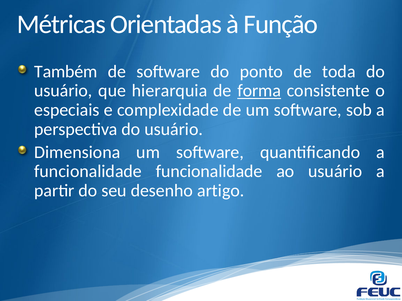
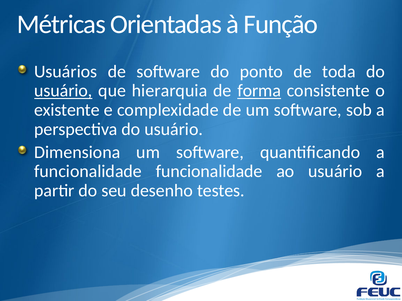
Também: Também -> Usuários
usuário at (63, 91) underline: none -> present
especiais: especiais -> existente
artigo: artigo -> testes
